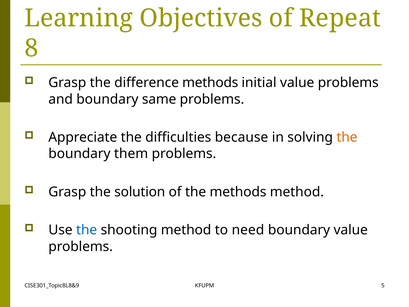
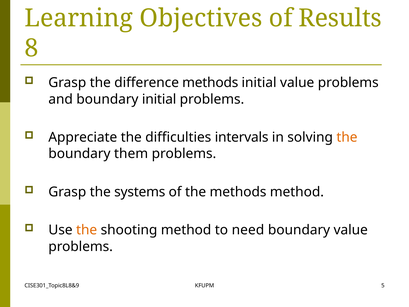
Repeat: Repeat -> Results
boundary same: same -> initial
because: because -> intervals
solution: solution -> systems
the at (87, 230) colour: blue -> orange
